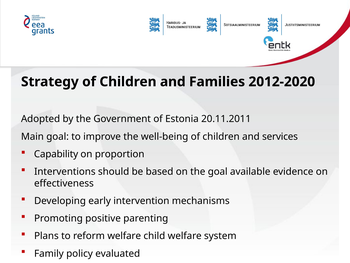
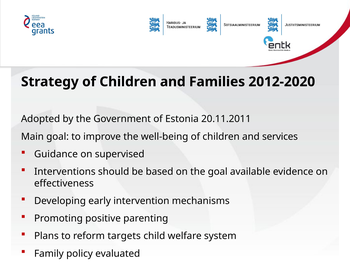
Capability: Capability -> Guidance
proportion: proportion -> supervised
reform welfare: welfare -> targets
